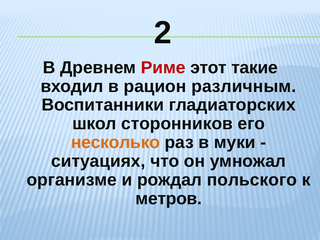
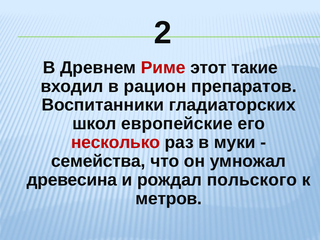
различным: различным -> препаратов
сторонников: сторонников -> европейские
несколько colour: orange -> red
ситуациях: ситуациях -> семейства
организме: организме -> древесина
